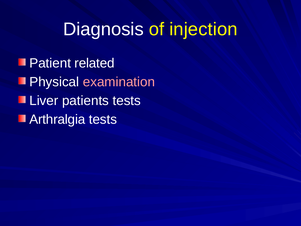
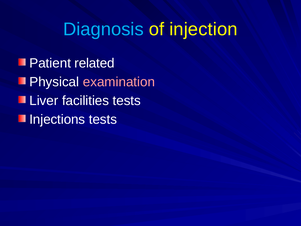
Diagnosis colour: white -> light blue
patients: patients -> facilities
Arthralgia: Arthralgia -> Injections
